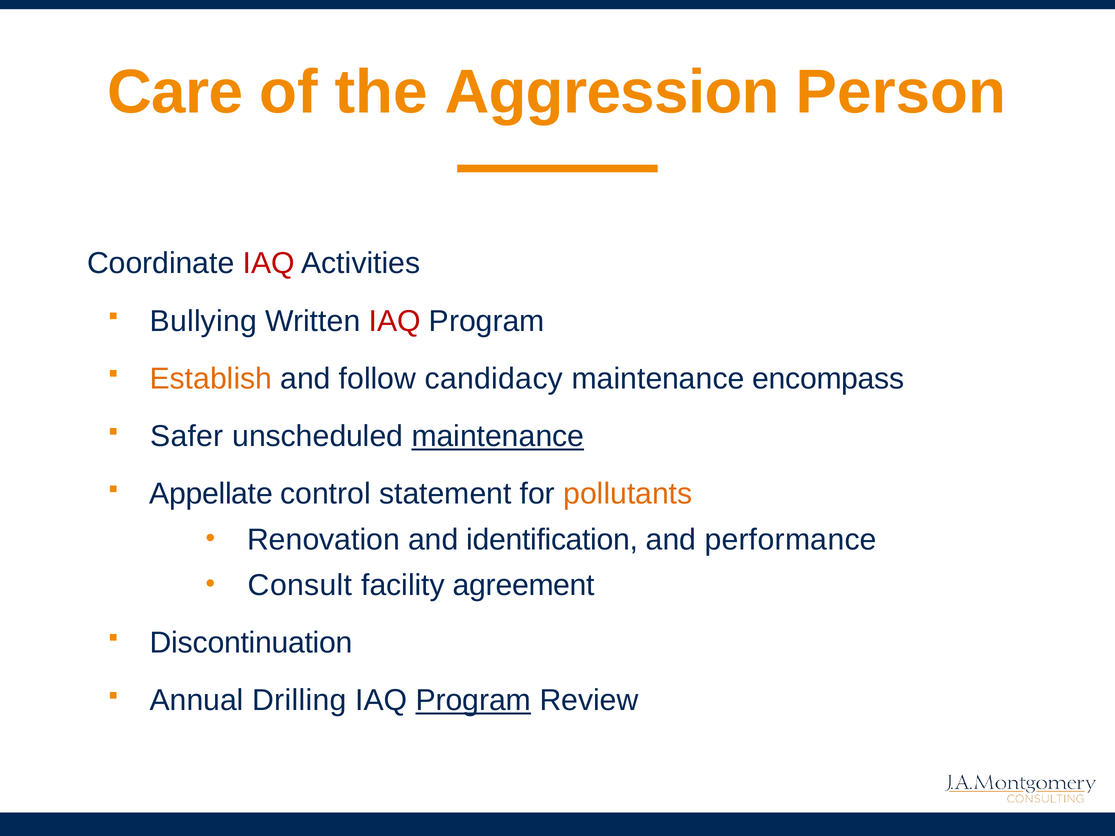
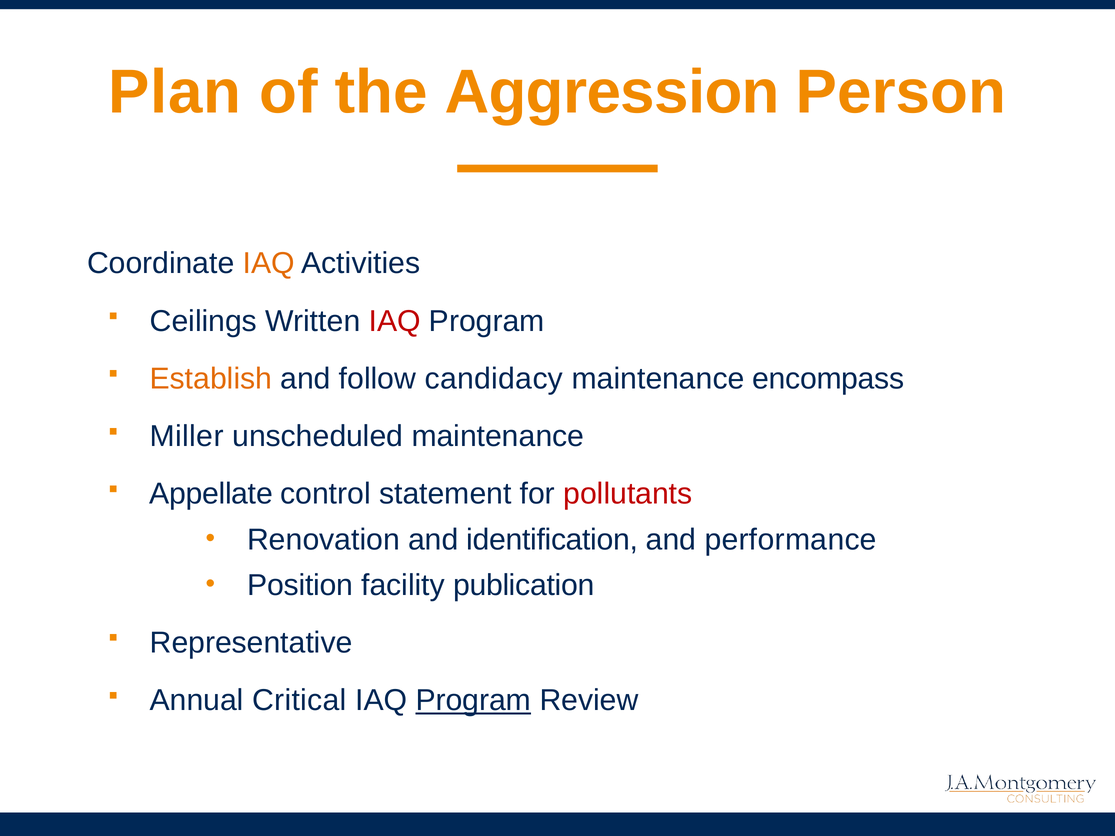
Care: Care -> Plan
IAQ at (269, 264) colour: red -> orange
Bullying: Bullying -> Ceilings
Safer: Safer -> Miller
maintenance at (498, 437) underline: present -> none
pollutants colour: orange -> red
Consult: Consult -> Position
agreement: agreement -> publication
Discontinuation: Discontinuation -> Representative
Drilling: Drilling -> Critical
